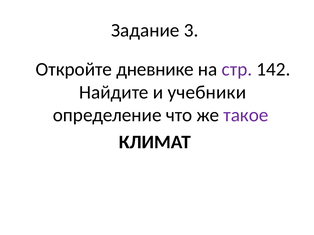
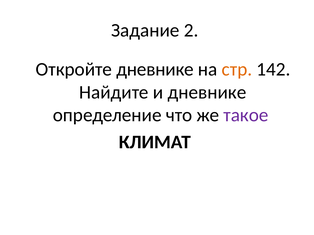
3: 3 -> 2
стр colour: purple -> orange
и учебники: учебники -> дневнике
